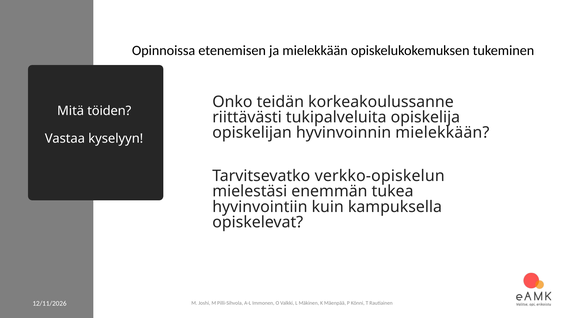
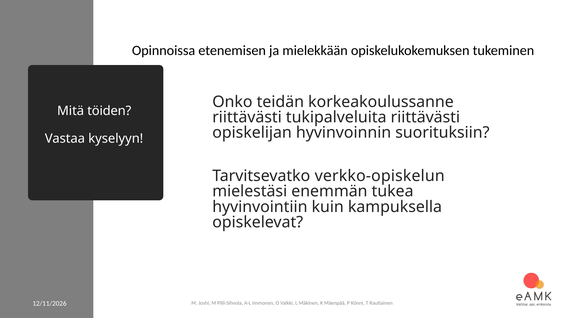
tukipalveluita opiskelija: opiskelija -> riittävästi
hyvinvoinnin mielekkään: mielekkään -> suorituksiin
